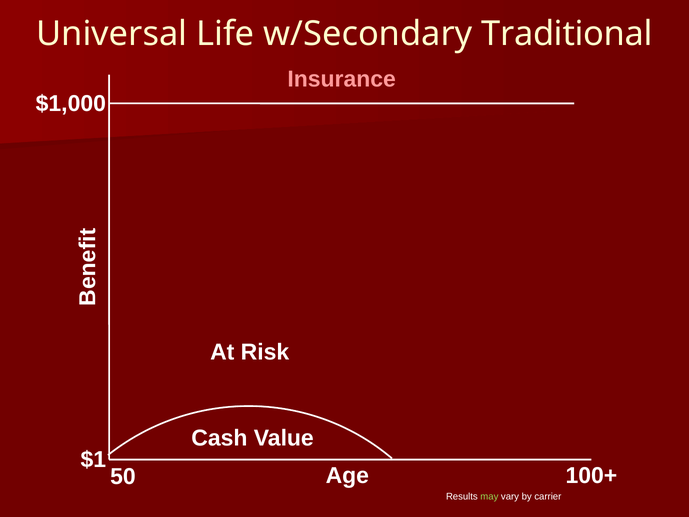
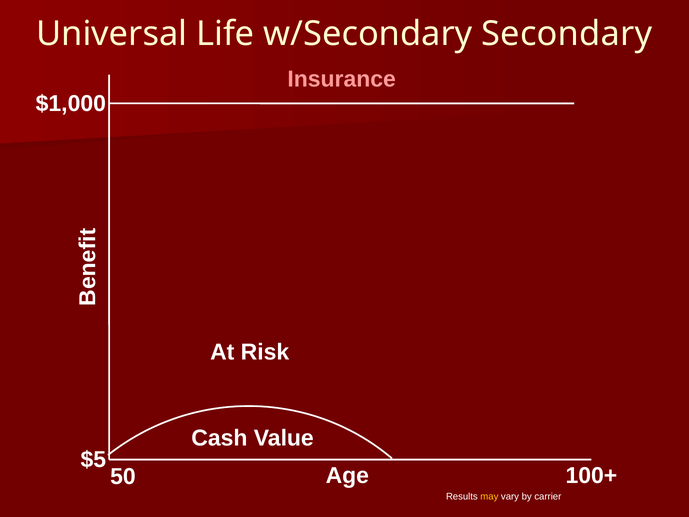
Traditional: Traditional -> Secondary
$1: $1 -> $5
may colour: light green -> yellow
